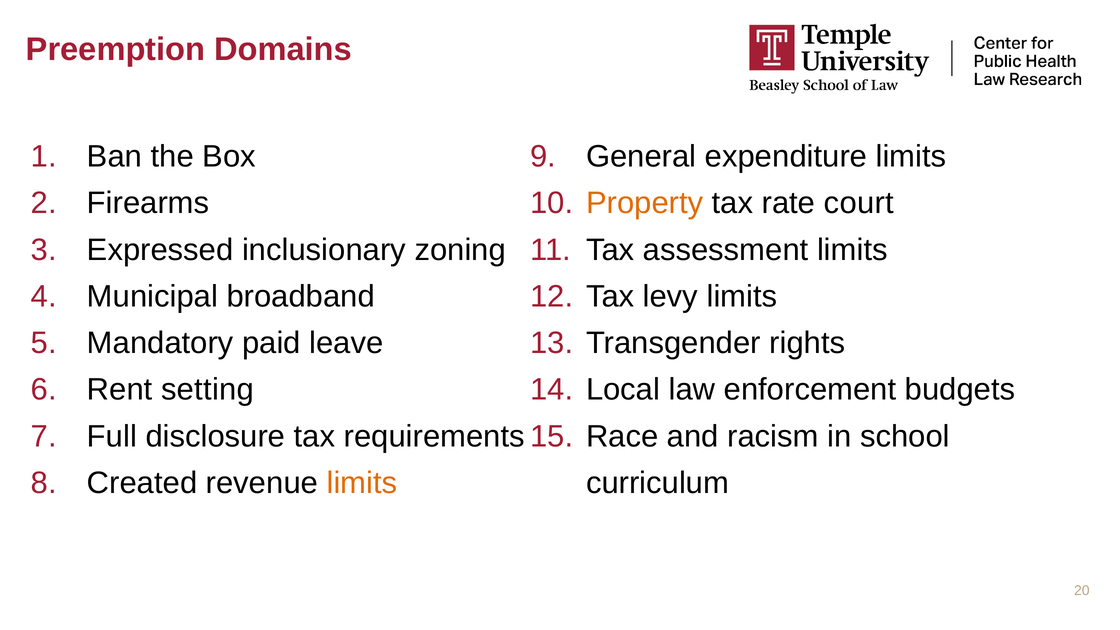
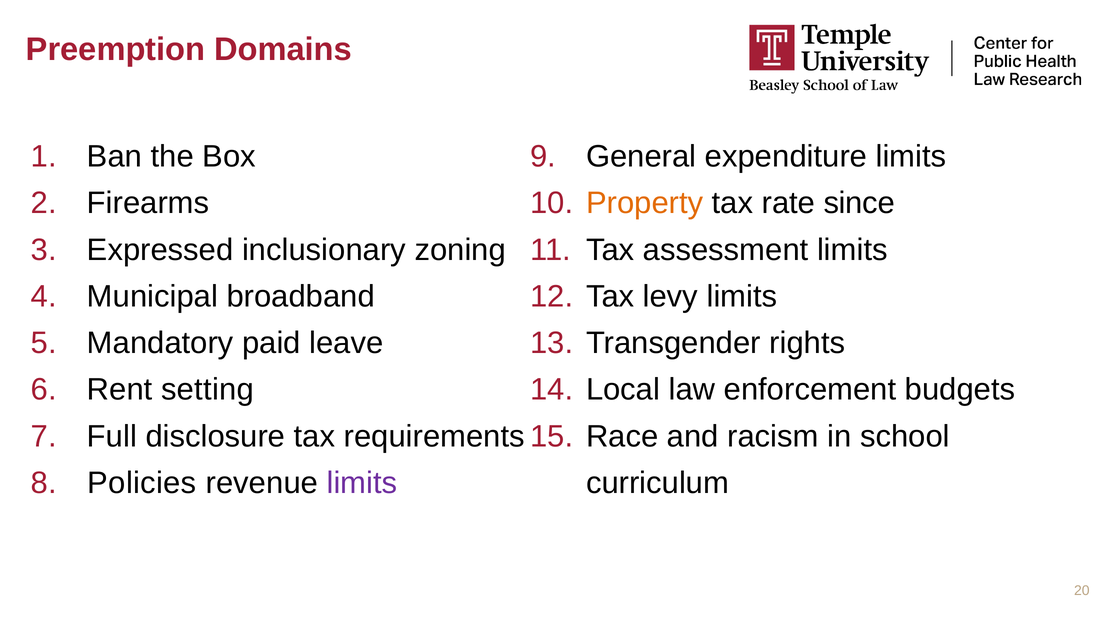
court: court -> since
Created: Created -> Policies
limits at (362, 483) colour: orange -> purple
